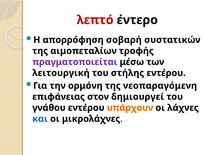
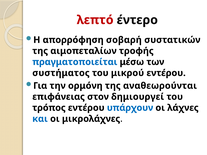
πραγματοποιείται colour: purple -> blue
λειτουργική: λειτουργική -> συστήματος
στήλης: στήλης -> μικρού
νεοπαραγόμενη: νεοπαραγόμενη -> αναθεωρούνται
γνάθου: γνάθου -> τρόπος
υπάρχουν colour: orange -> blue
